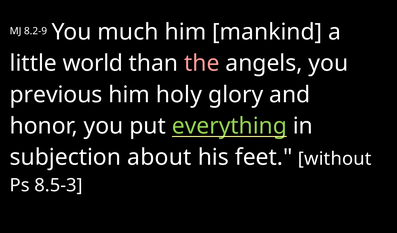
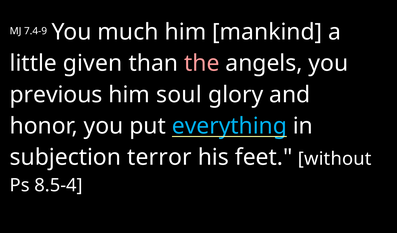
8.2-9: 8.2-9 -> 7.4-9
world: world -> given
holy: holy -> soul
everything colour: light green -> light blue
about: about -> terror
8.5-3: 8.5-3 -> 8.5-4
